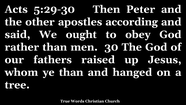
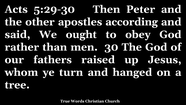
ye than: than -> turn
